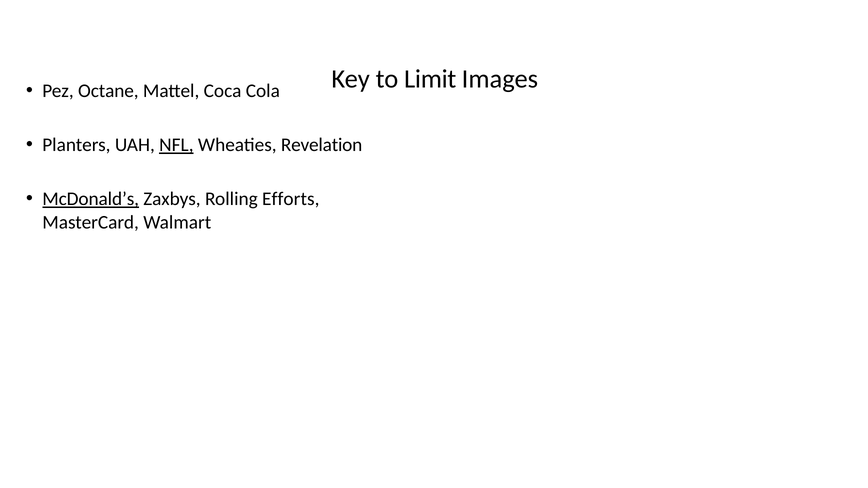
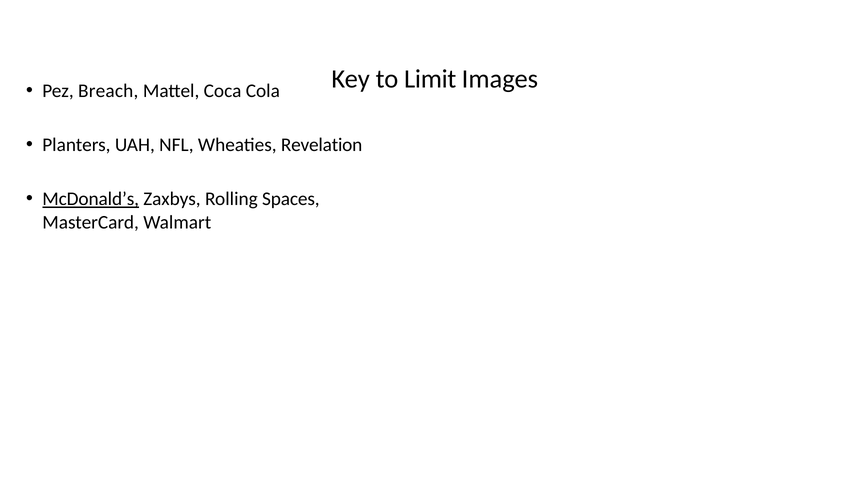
Octane: Octane -> Breach
NFL underline: present -> none
Efforts: Efforts -> Spaces
